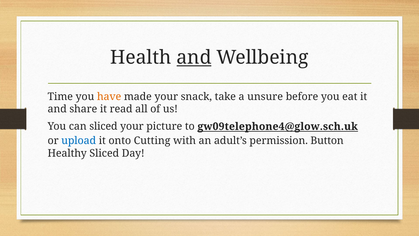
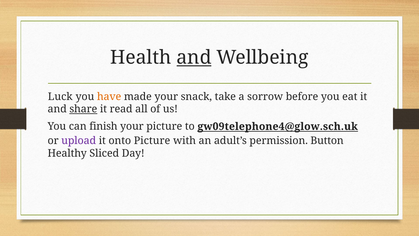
Time: Time -> Luck
unsure: unsure -> sorrow
share underline: none -> present
can sliced: sliced -> finish
upload colour: blue -> purple
onto Cutting: Cutting -> Picture
